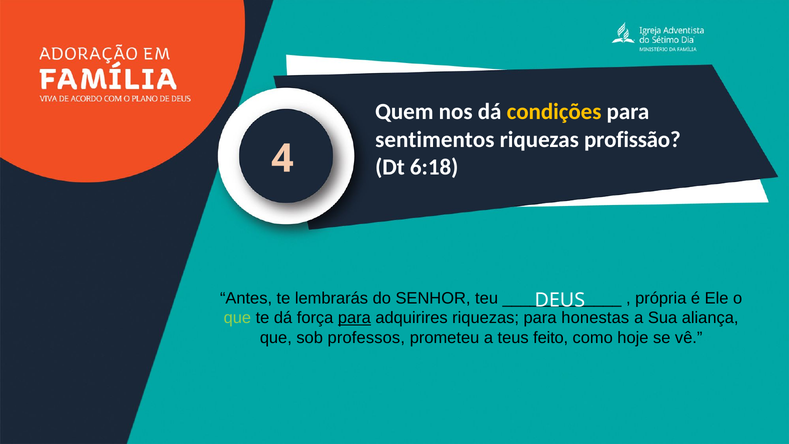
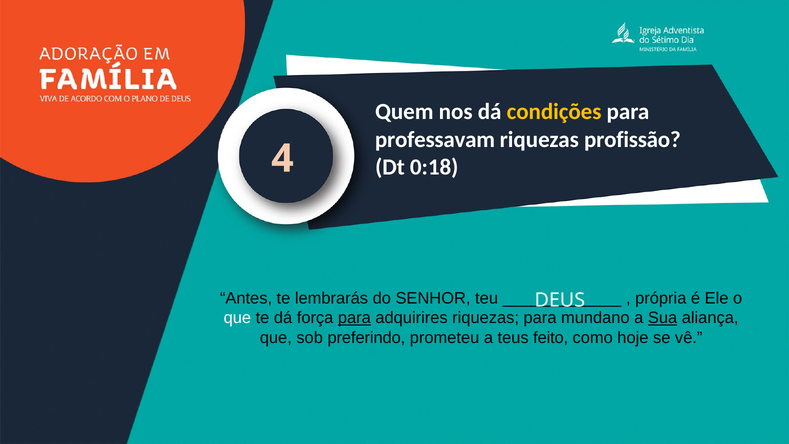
sentimentos: sentimentos -> professavam
6:18: 6:18 -> 0:18
que at (237, 318) colour: light green -> white
honestas: honestas -> mundano
Sua underline: none -> present
professos: professos -> preferindo
